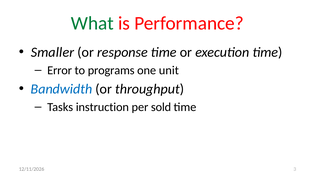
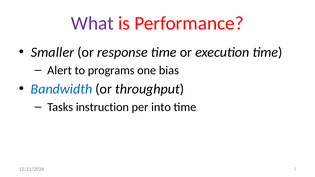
What colour: green -> purple
Error: Error -> Alert
unit: unit -> bias
sold: sold -> into
